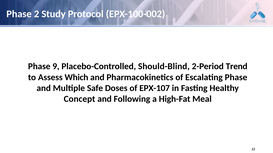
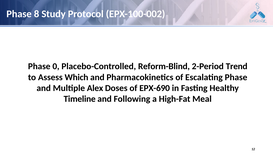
2: 2 -> 8
9: 9 -> 0
Should-Blind: Should-Blind -> Reform-Blind
Safe: Safe -> Alex
EPX-107: EPX-107 -> EPX-690
Concept: Concept -> Timeline
